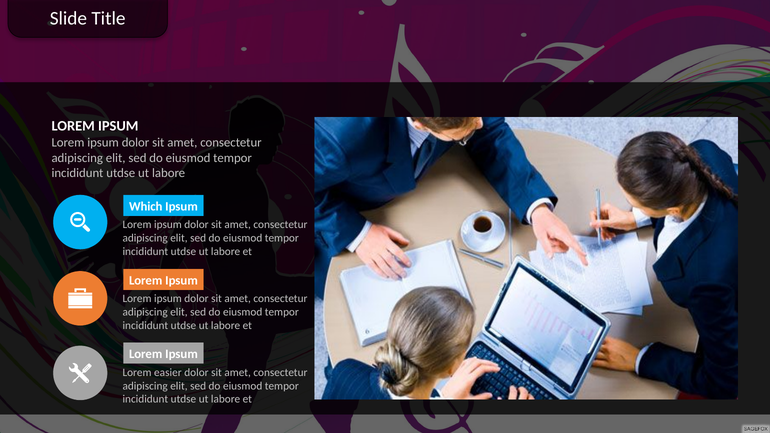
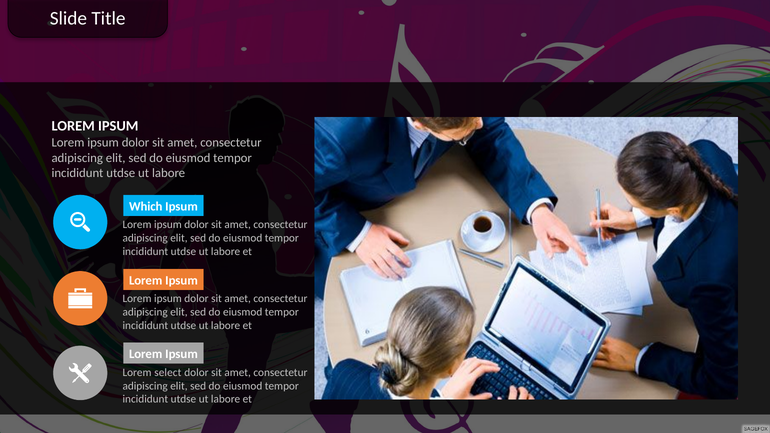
easier: easier -> select
